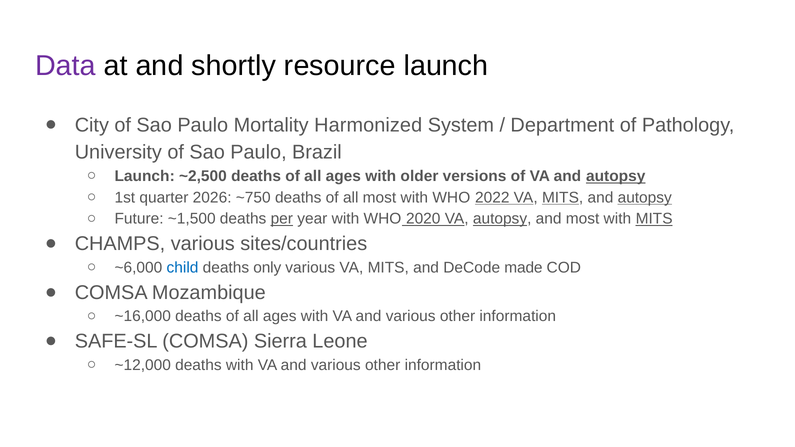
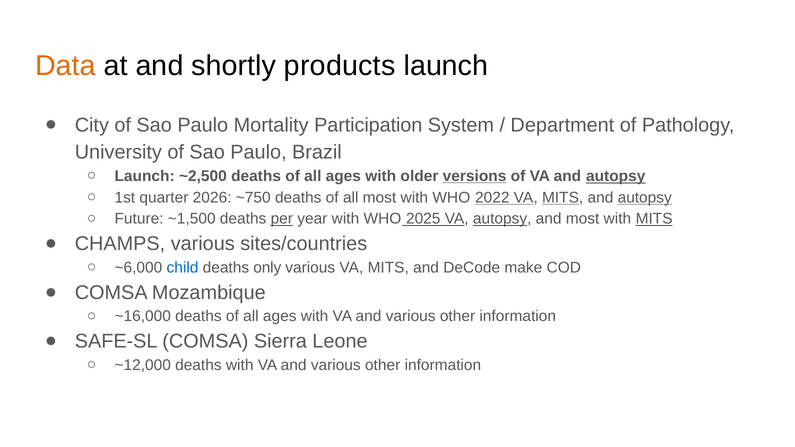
Data colour: purple -> orange
resource: resource -> products
Harmonized: Harmonized -> Participation
versions underline: none -> present
2020: 2020 -> 2025
made: made -> make
